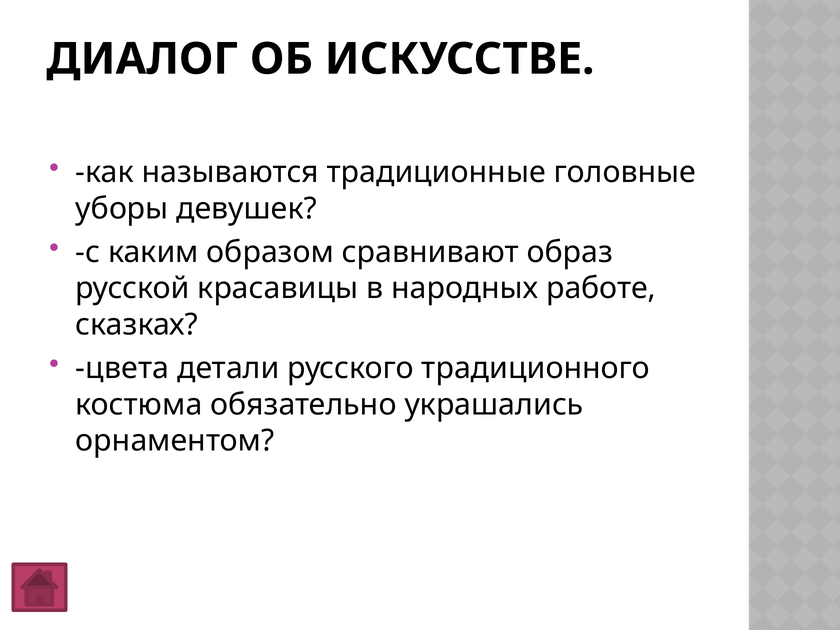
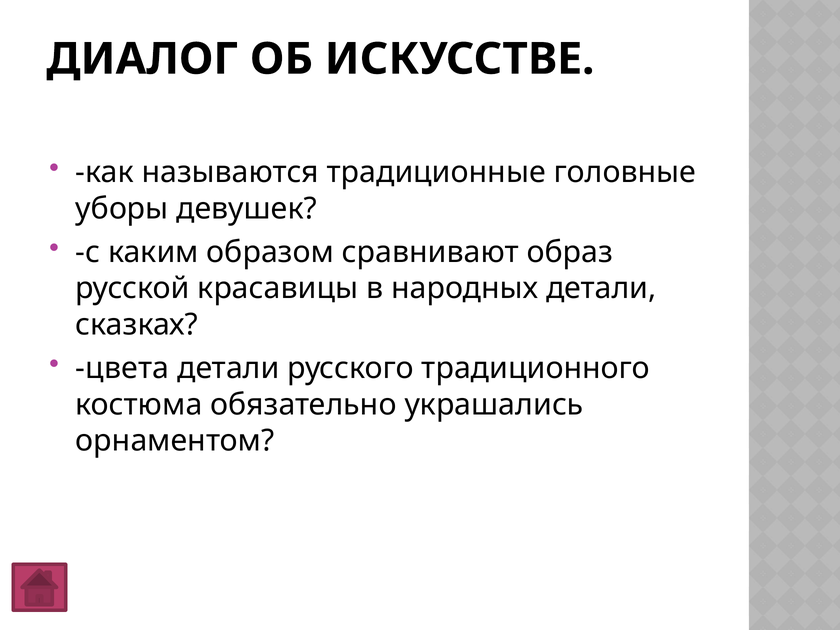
народных работе: работе -> детали
